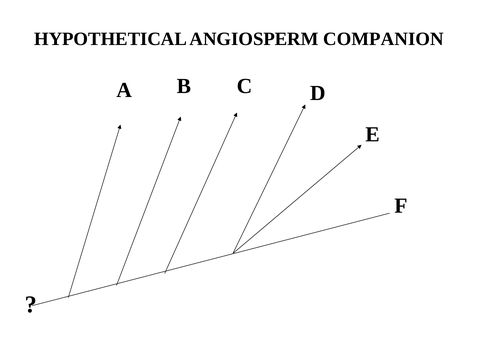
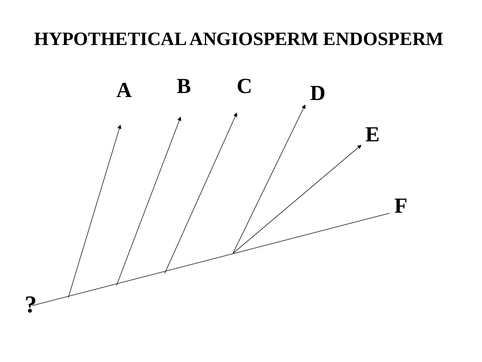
COMPANION: COMPANION -> ENDOSPERM
